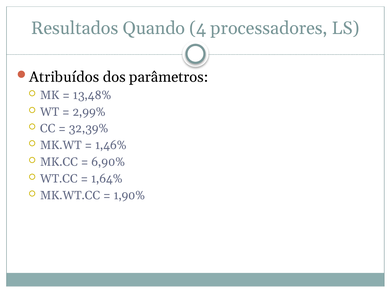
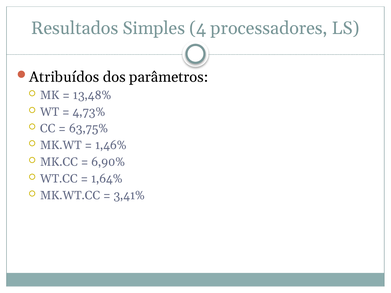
Quando: Quando -> Simples
2,99%: 2,99% -> 4,73%
32,39%: 32,39% -> 63,75%
1,90%: 1,90% -> 3,41%
